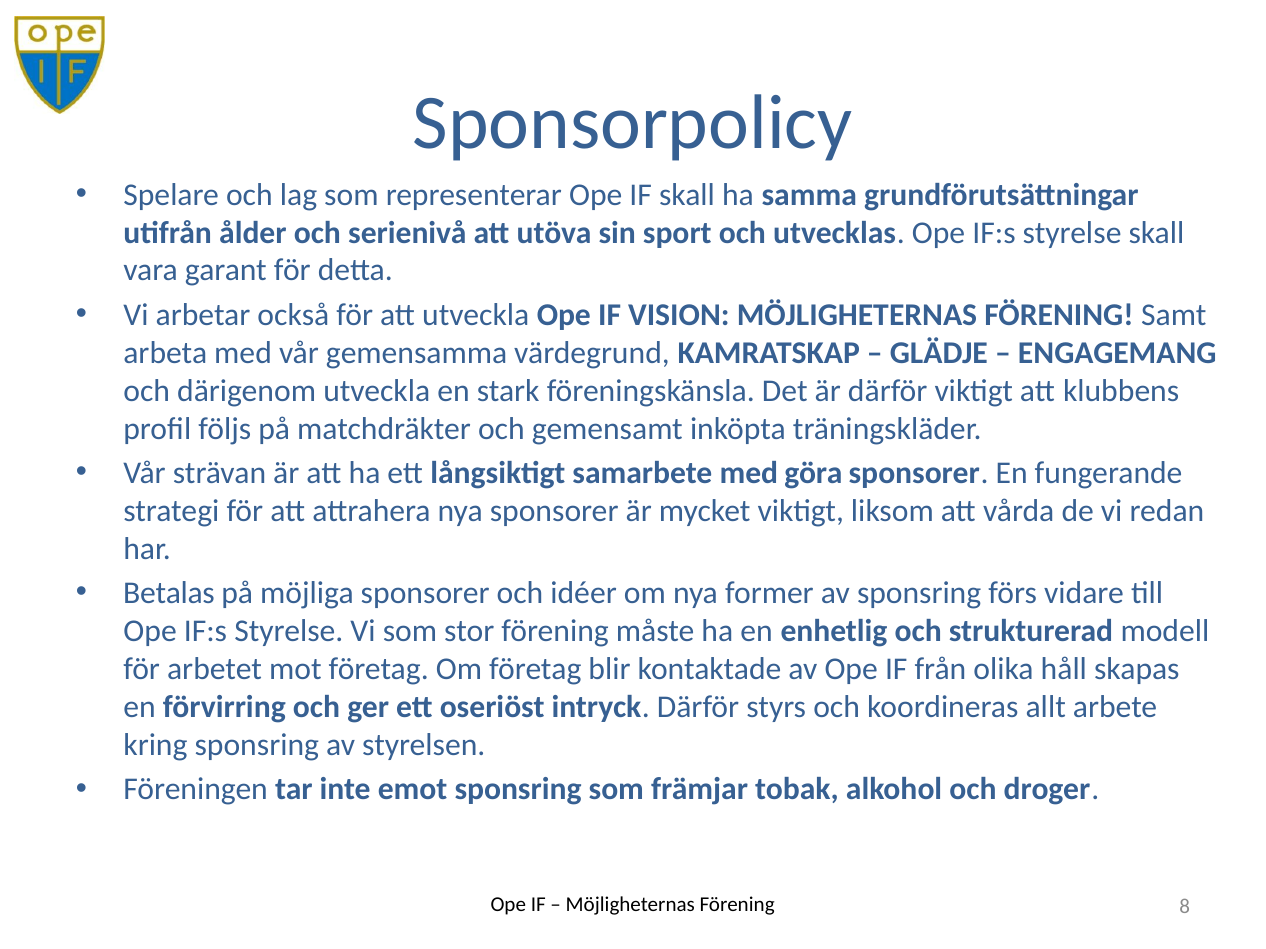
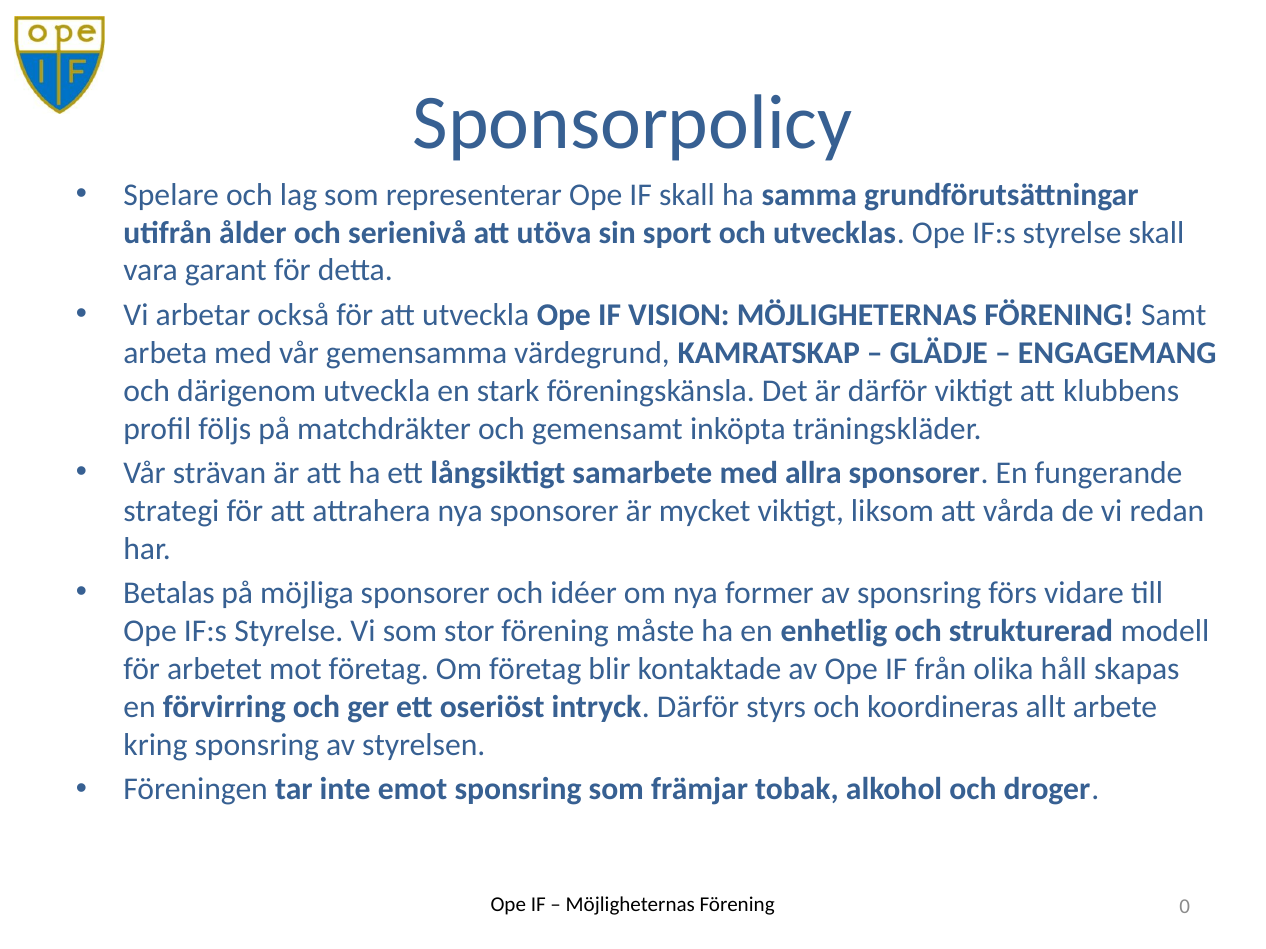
göra: göra -> allra
8: 8 -> 0
